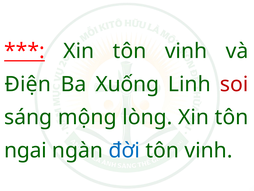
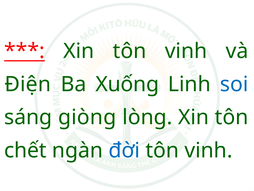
soi colour: red -> blue
mộng: mộng -> giòng
ngai: ngai -> chết
